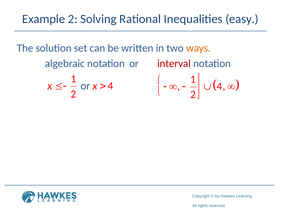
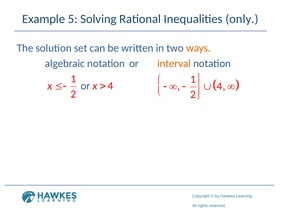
Example 2: 2 -> 5
easy: easy -> only
interval colour: red -> orange
